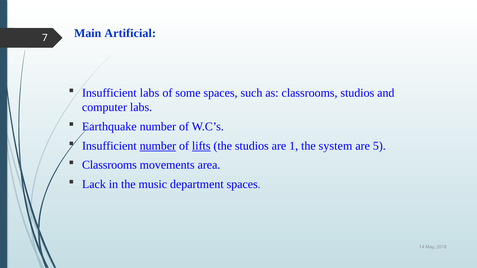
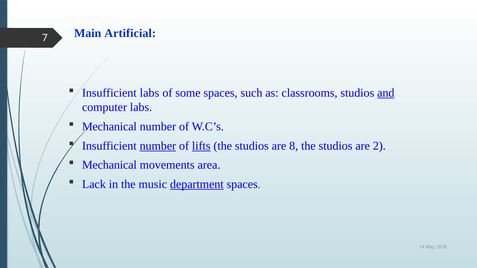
and underline: none -> present
Earthquake at (109, 127): Earthquake -> Mechanical
1: 1 -> 8
system at (335, 146): system -> studios
5: 5 -> 2
Classrooms at (109, 165): Classrooms -> Mechanical
department underline: none -> present
